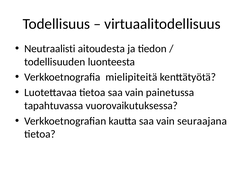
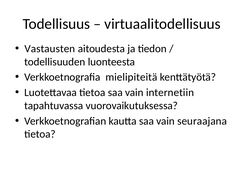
Neutraalisti: Neutraalisti -> Vastausten
painetussa: painetussa -> internetiin
